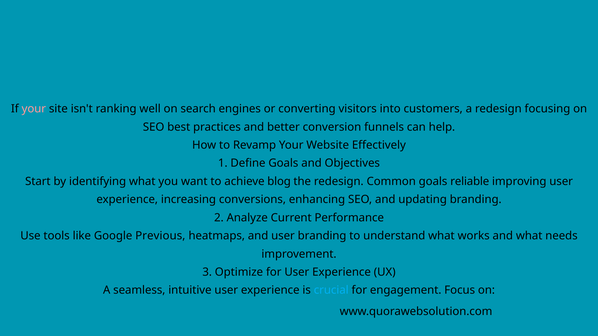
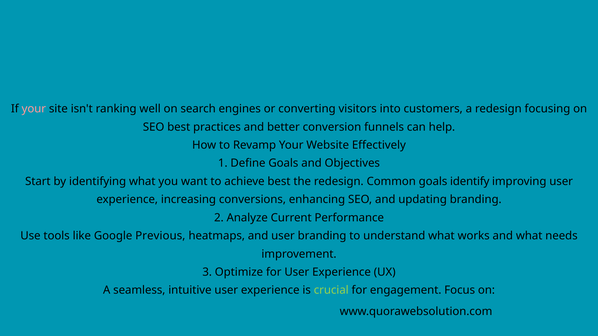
achieve blog: blog -> best
reliable: reliable -> identify
crucial colour: light blue -> light green
